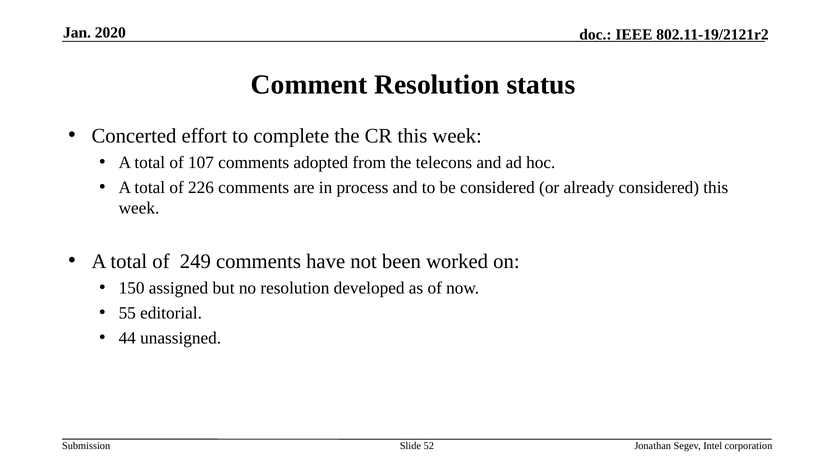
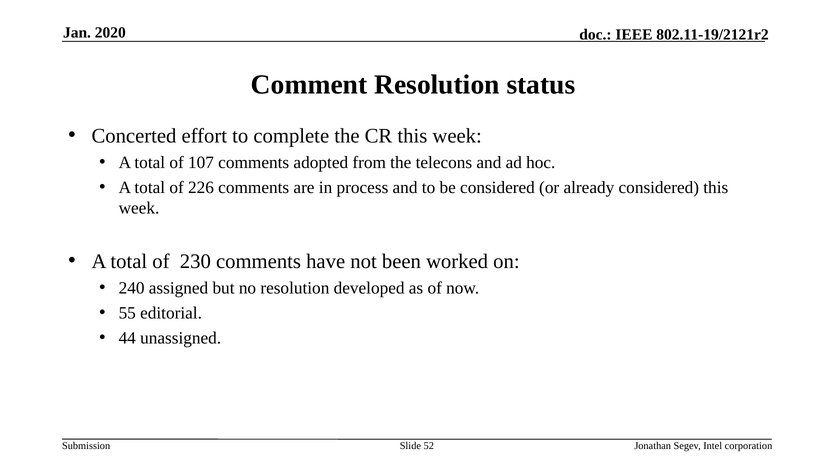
249: 249 -> 230
150: 150 -> 240
